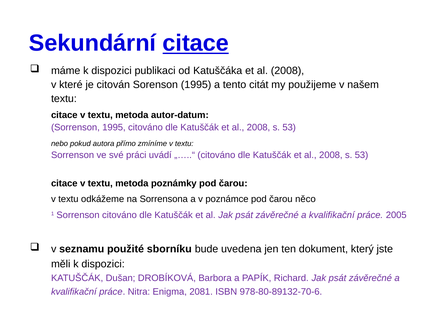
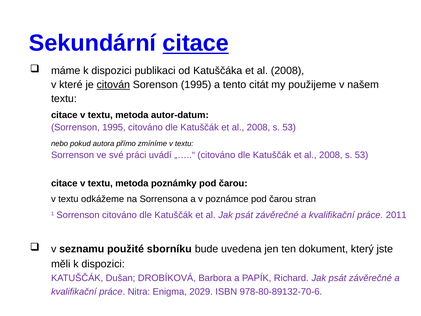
citován underline: none -> present
něco: něco -> stran
2005: 2005 -> 2011
2081: 2081 -> 2029
